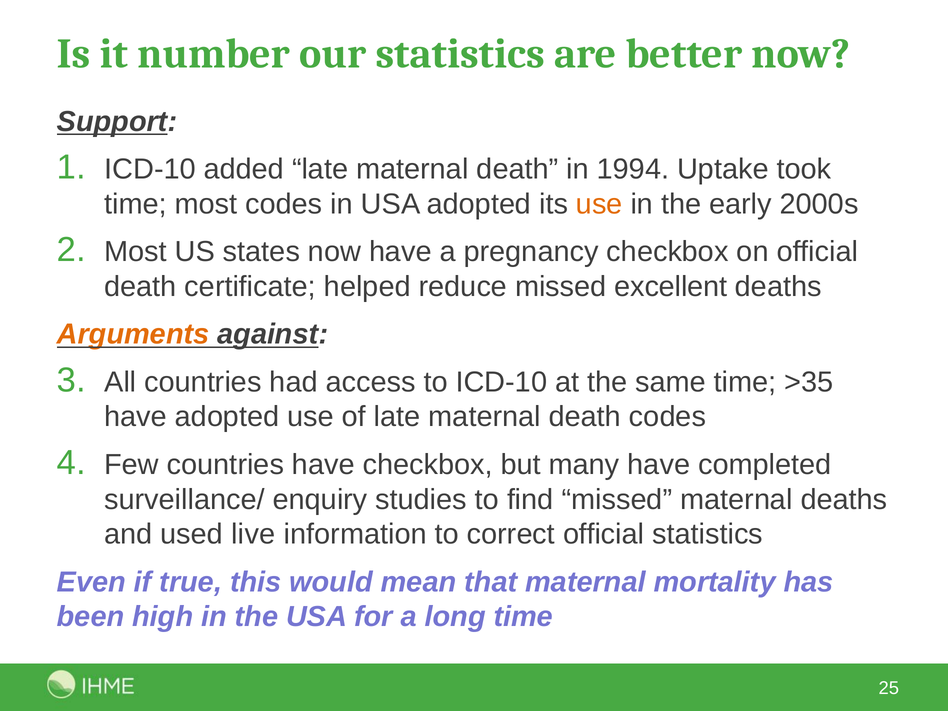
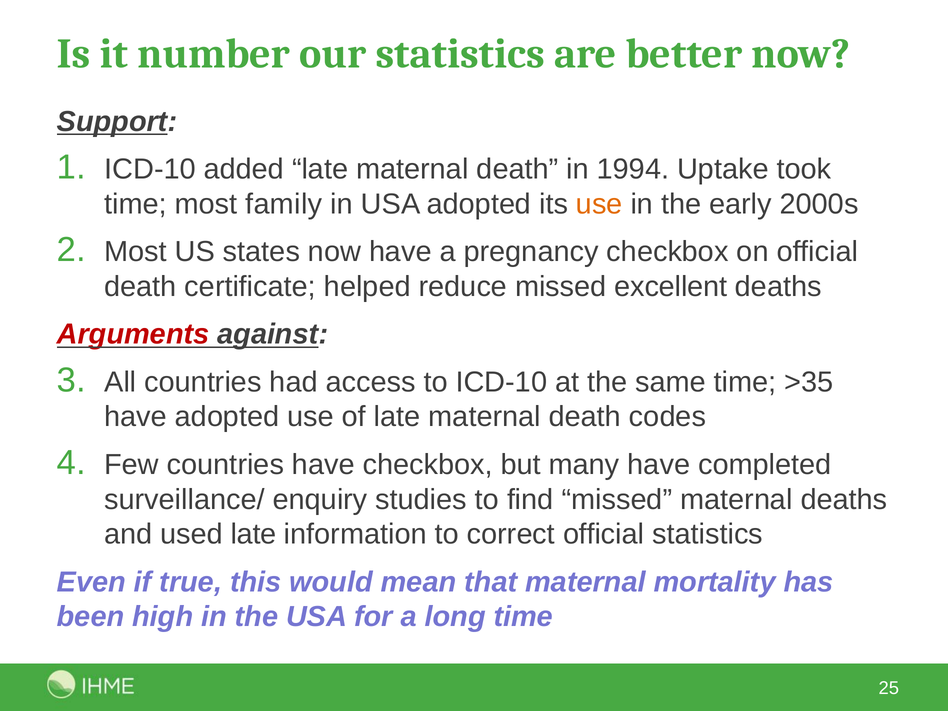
most codes: codes -> family
Arguments colour: orange -> red
used live: live -> late
